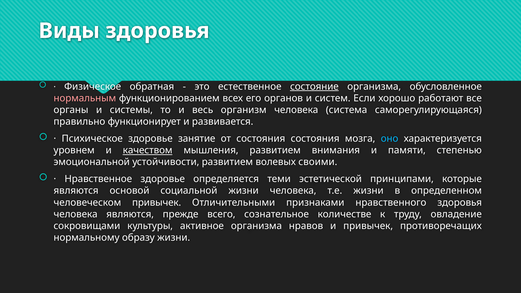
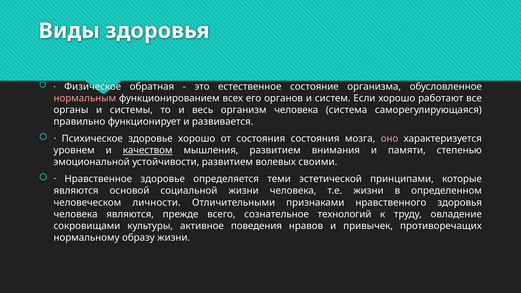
состояние underline: present -> none
здоровье занятие: занятие -> хорошо
оно colour: light blue -> pink
человеческом привычек: привычек -> личности
количестве: количестве -> технологий
активное организма: организма -> поведения
